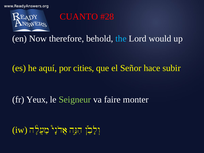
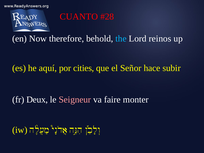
would: would -> reinos
Yeux: Yeux -> Deux
Seigneur colour: light green -> pink
